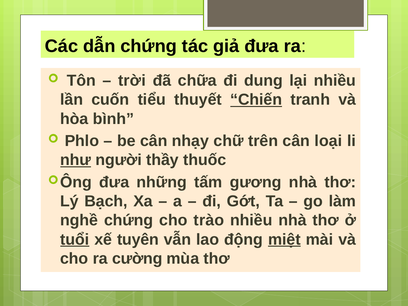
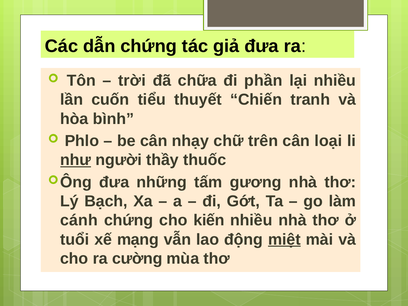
dung: dung -> phần
Chiến underline: present -> none
nghề: nghề -> cánh
trào: trào -> kiến
tuổi underline: present -> none
tuyên: tuyên -> mạng
